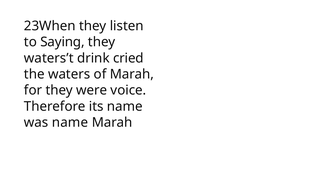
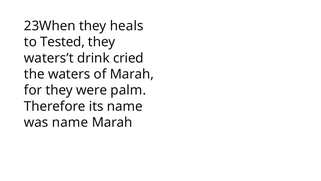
listen: listen -> heals
Saying: Saying -> Tested
voice: voice -> palm
